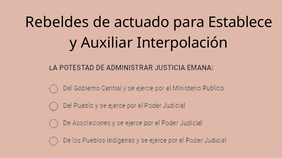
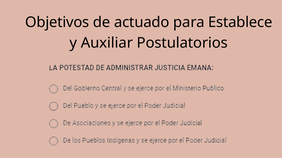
Rebeldes: Rebeldes -> Objetivos
Interpolación: Interpolación -> Postulatorios
